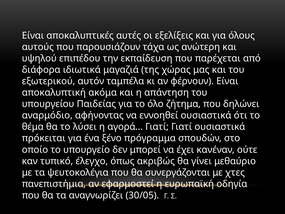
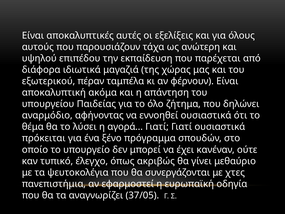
αυτόν: αυτόν -> πέραν
30/05: 30/05 -> 37/05
